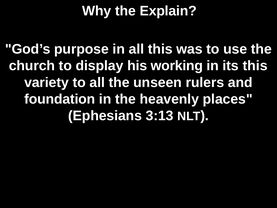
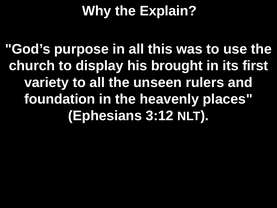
working: working -> brought
its this: this -> first
3:13: 3:13 -> 3:12
